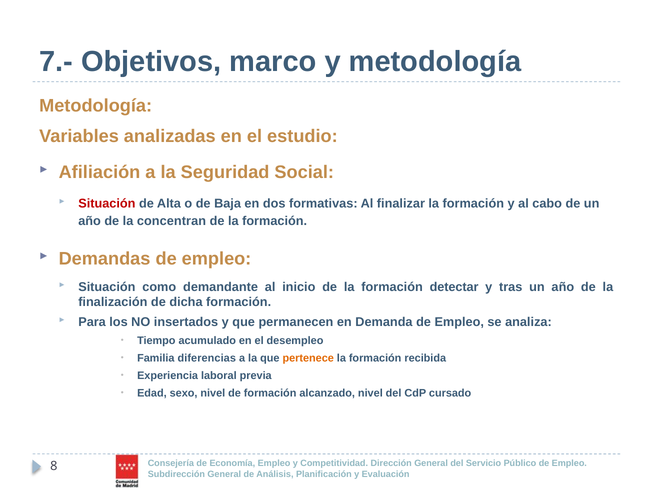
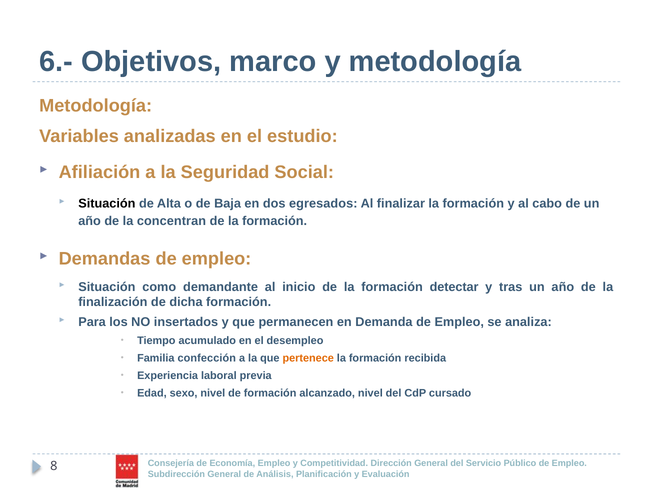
7.-: 7.- -> 6.-
Situación at (107, 203) colour: red -> black
formativas: formativas -> egresados
diferencias: diferencias -> confección
